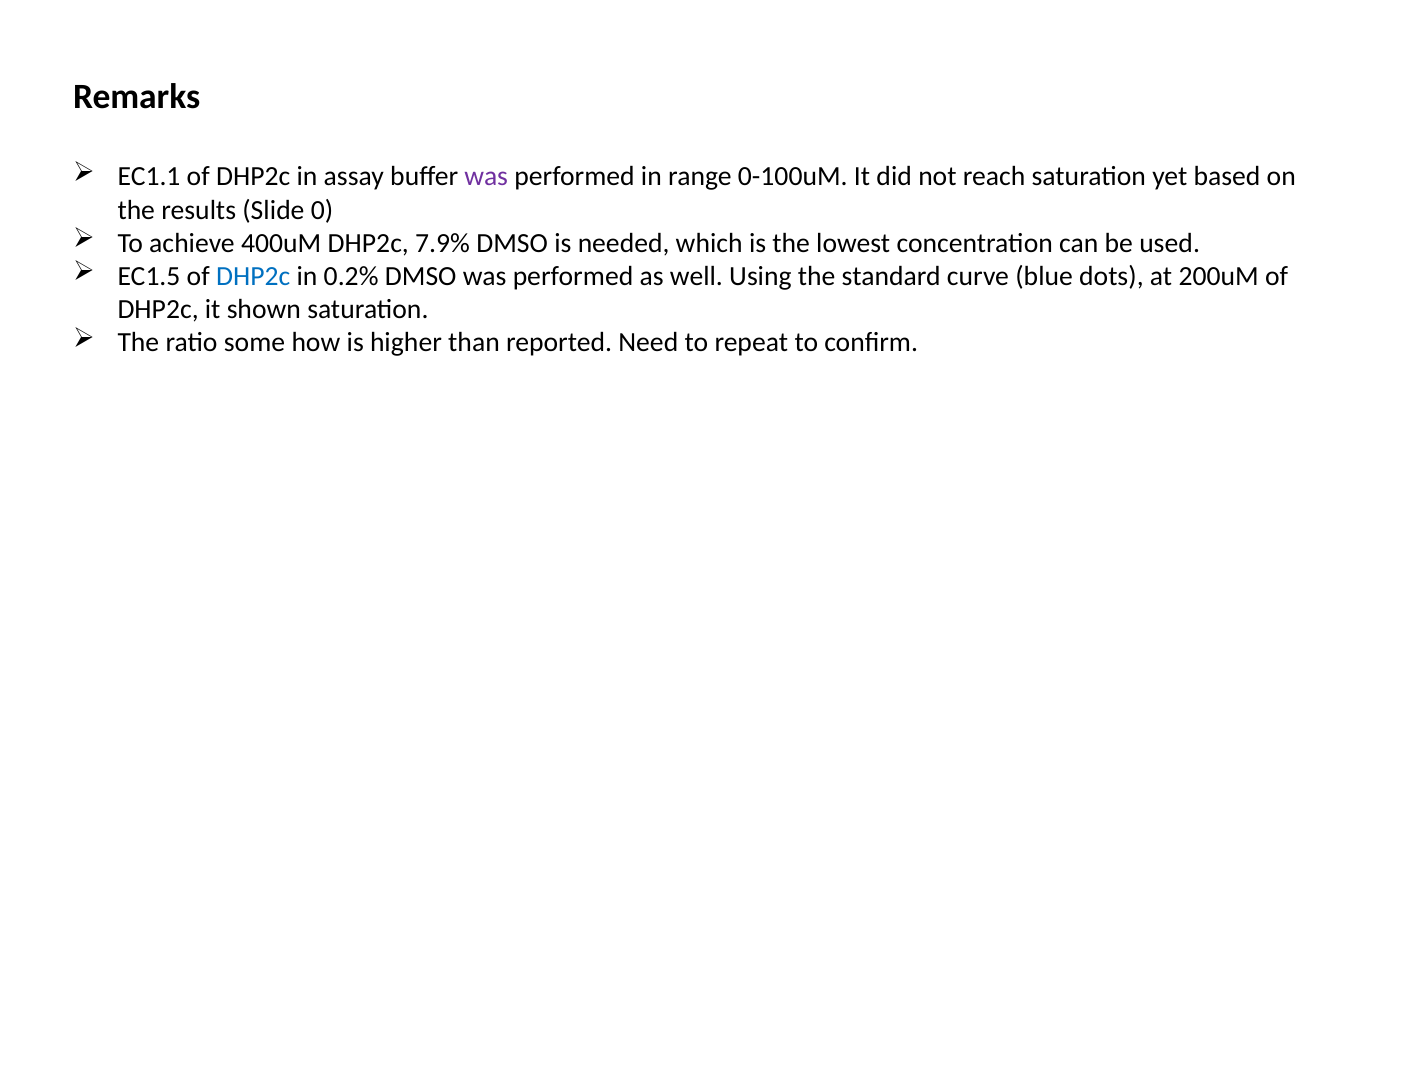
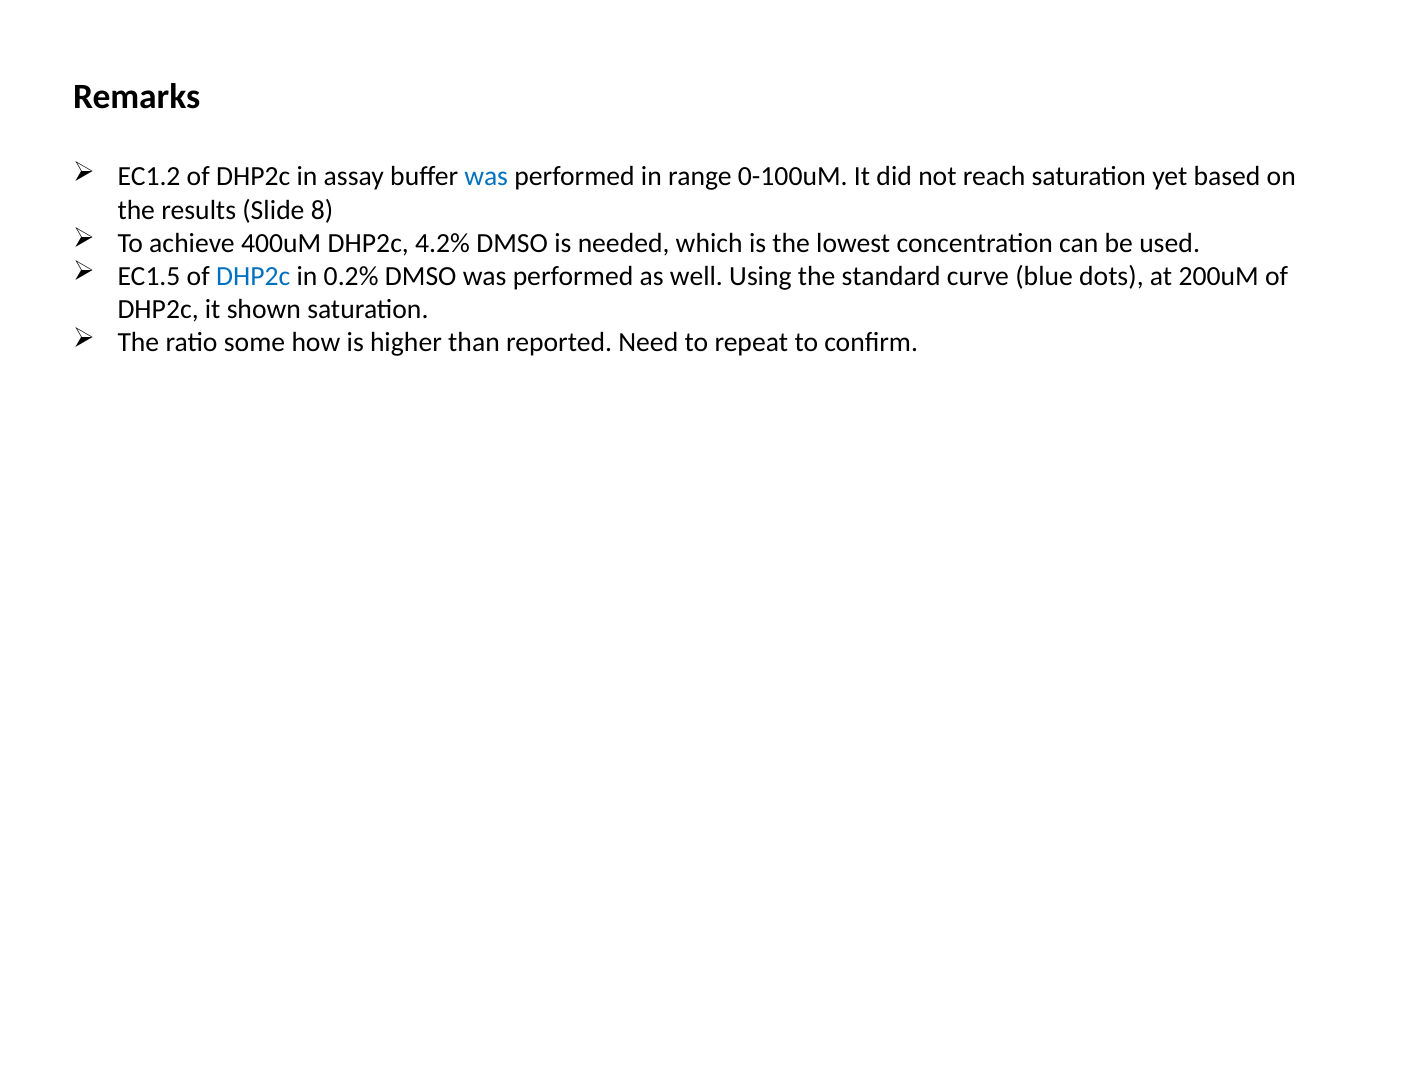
EC1.1: EC1.1 -> EC1.2
was at (486, 177) colour: purple -> blue
0: 0 -> 8
7.9%: 7.9% -> 4.2%
